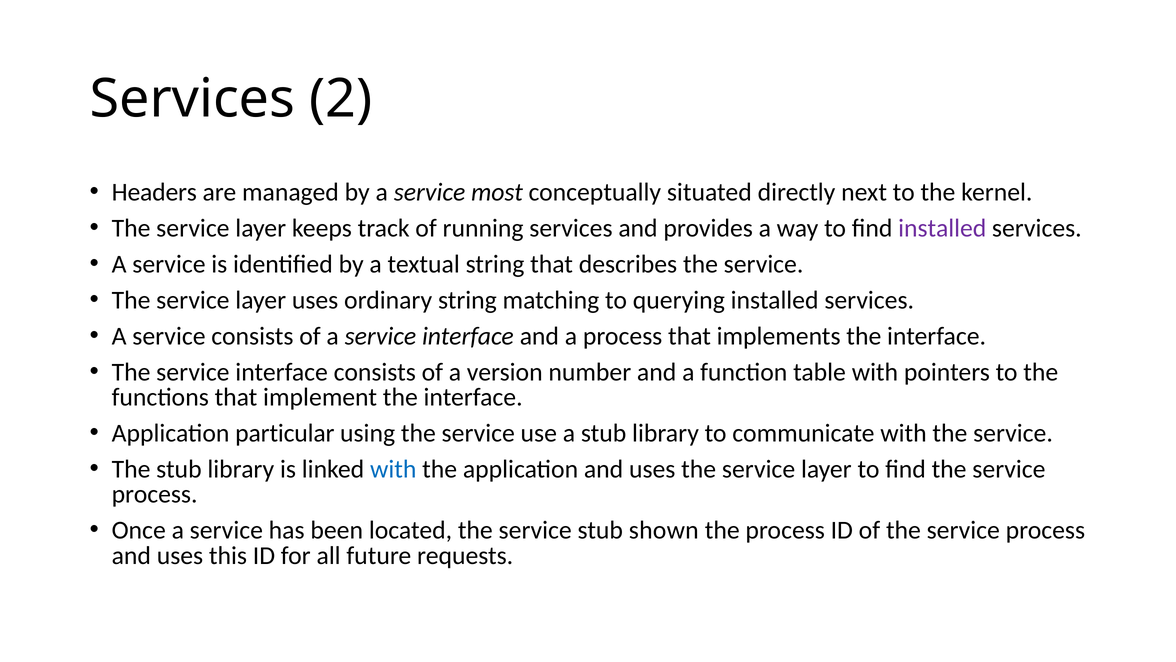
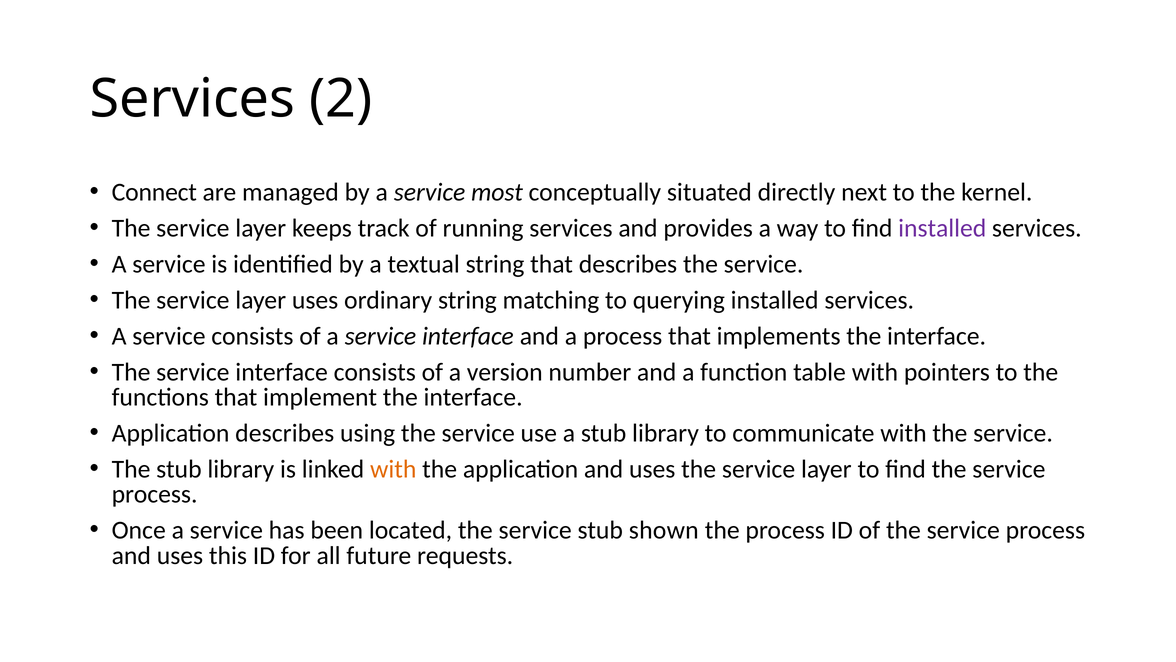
Headers: Headers -> Connect
Application particular: particular -> describes
with at (393, 469) colour: blue -> orange
